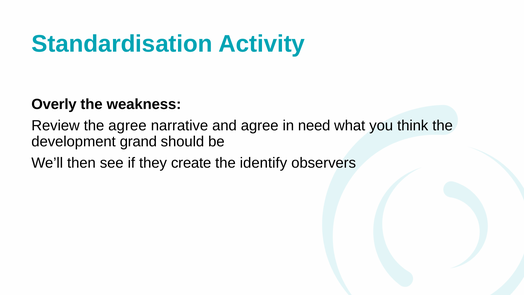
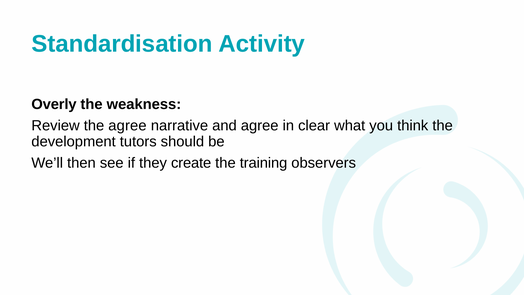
need: need -> clear
grand: grand -> tutors
identify: identify -> training
